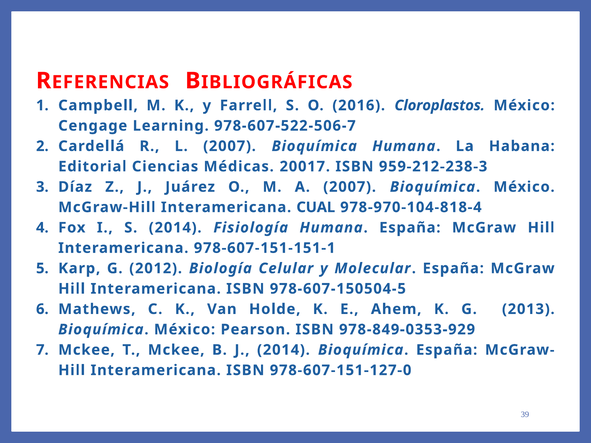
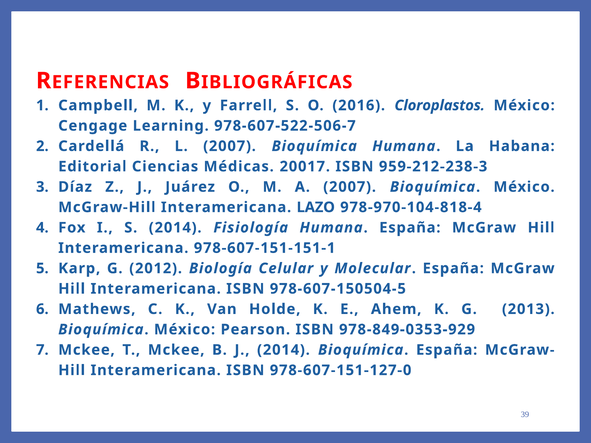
CUAL: CUAL -> LAZO
